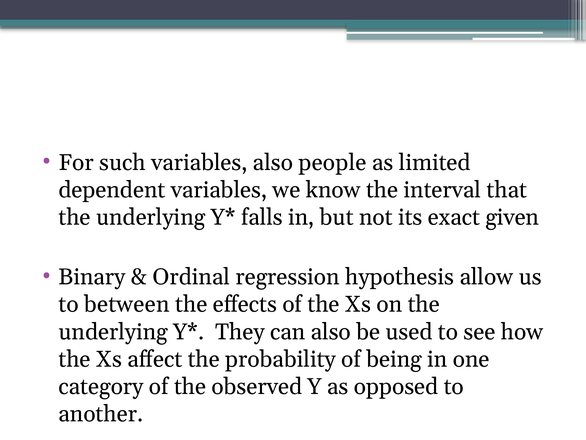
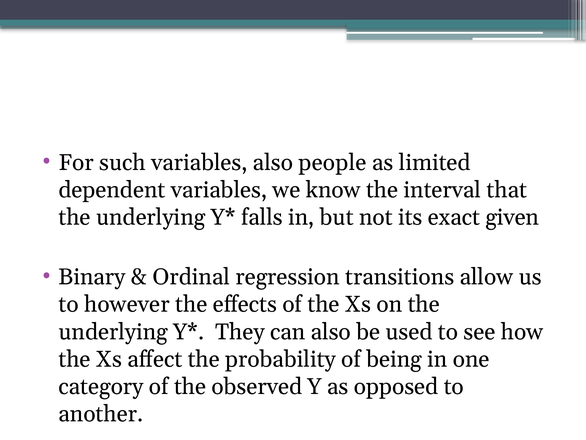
hypothesis: hypothesis -> transitions
between: between -> however
